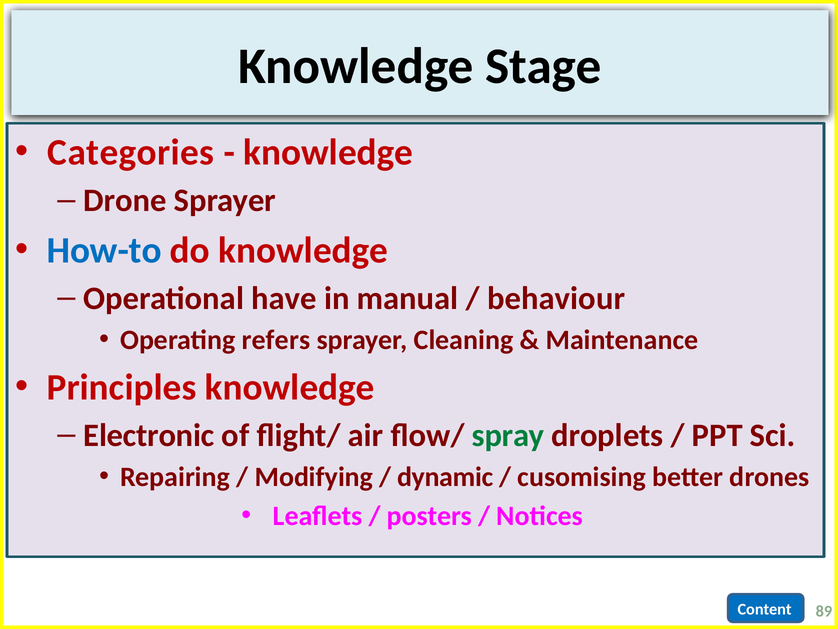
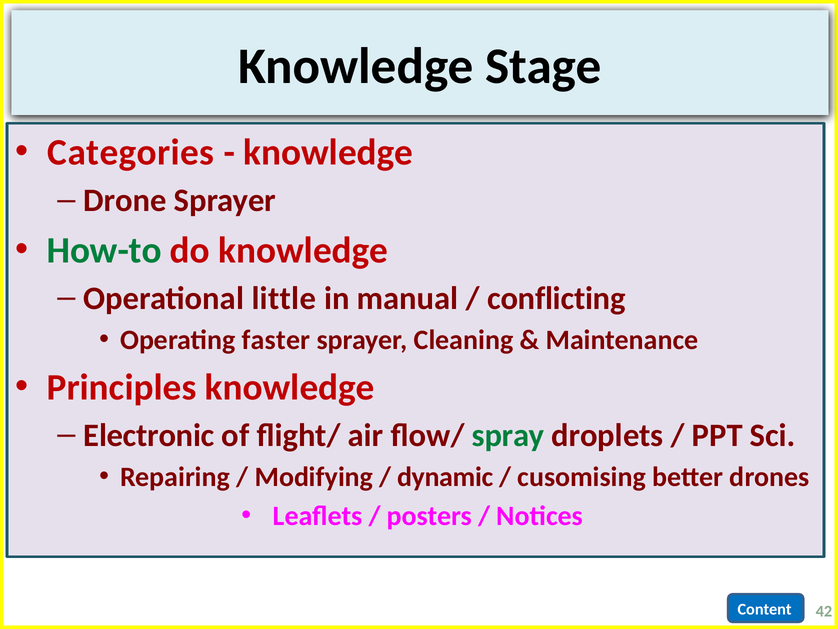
How-to colour: blue -> green
have: have -> little
behaviour: behaviour -> conflicting
refers: refers -> faster
89: 89 -> 42
